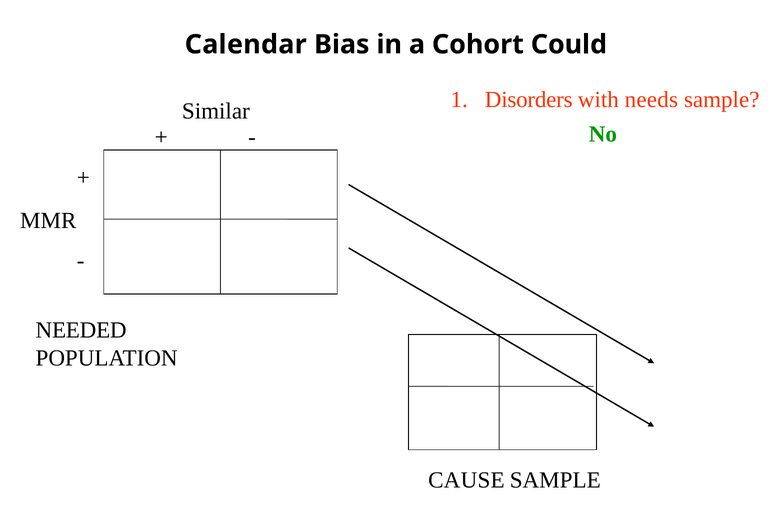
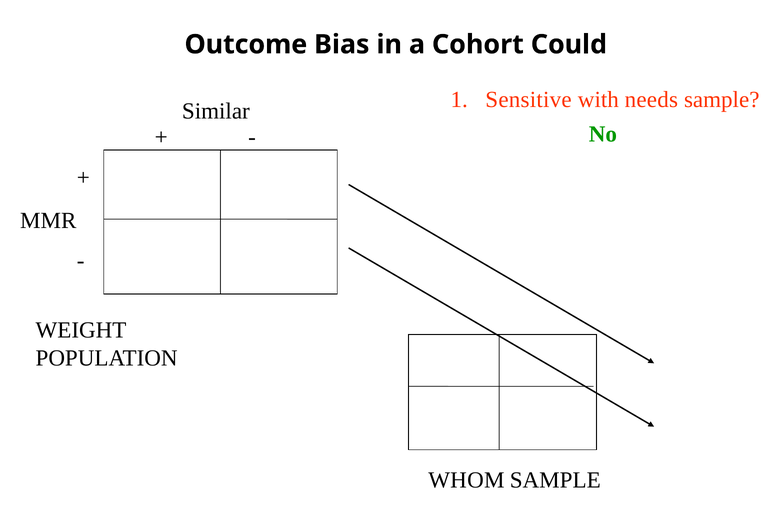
Calendar: Calendar -> Outcome
Disorders: Disorders -> Sensitive
NEEDED: NEEDED -> WEIGHT
CAUSE: CAUSE -> WHOM
